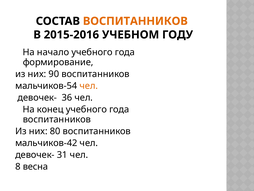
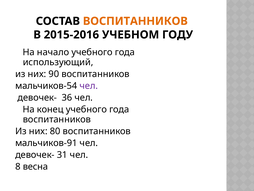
формирование: формирование -> использующий
чел at (89, 86) colour: orange -> purple
мальчиков-42: мальчиков-42 -> мальчиков-91
